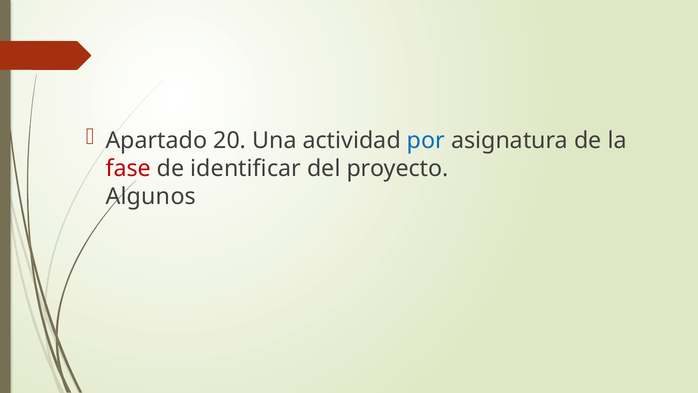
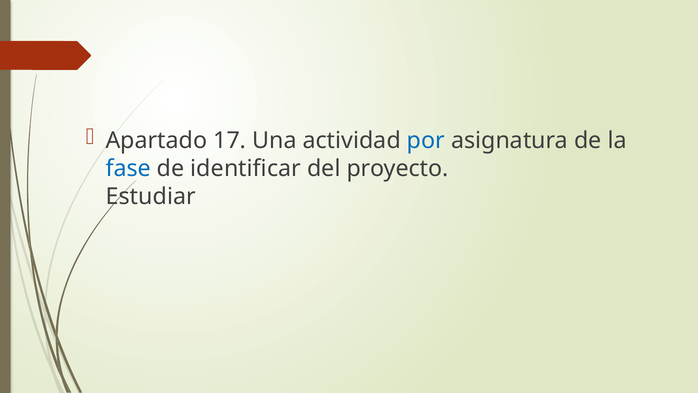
20: 20 -> 17
fase colour: red -> blue
Algunos: Algunos -> Estudiar
